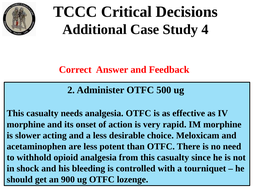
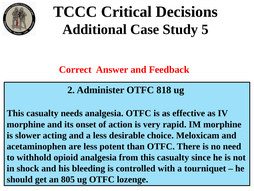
4: 4 -> 5
500: 500 -> 818
900: 900 -> 805
